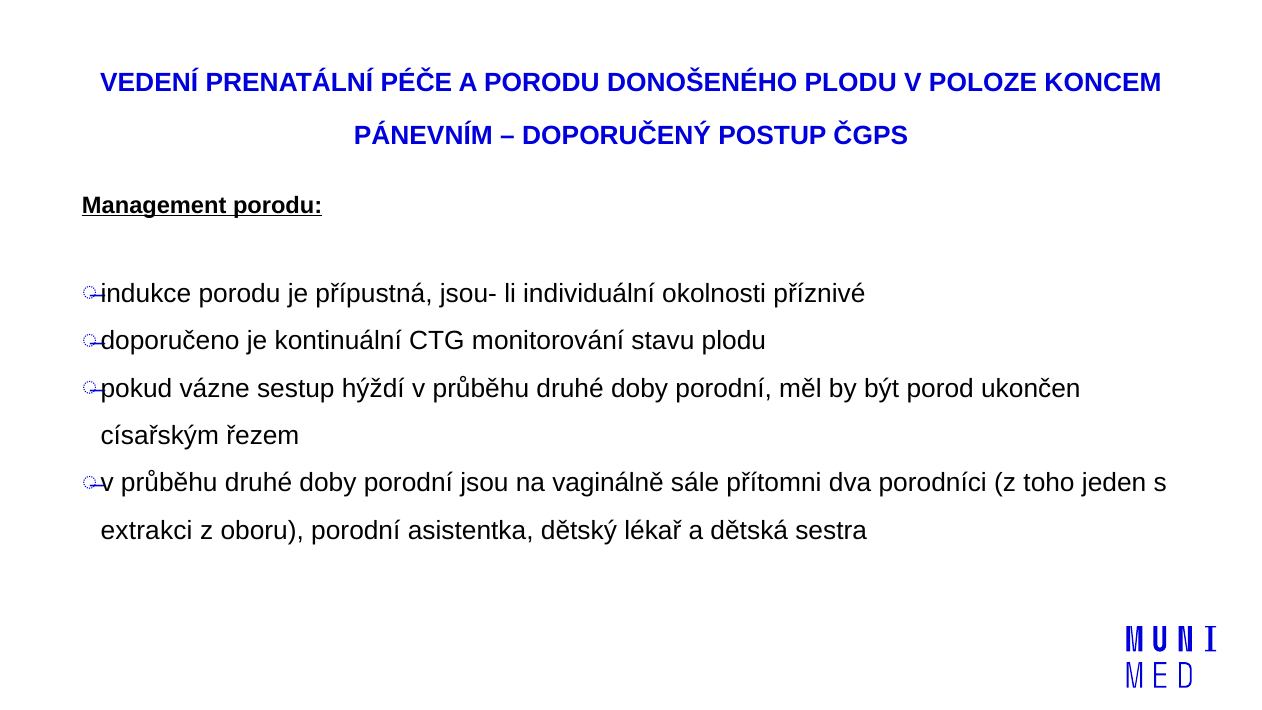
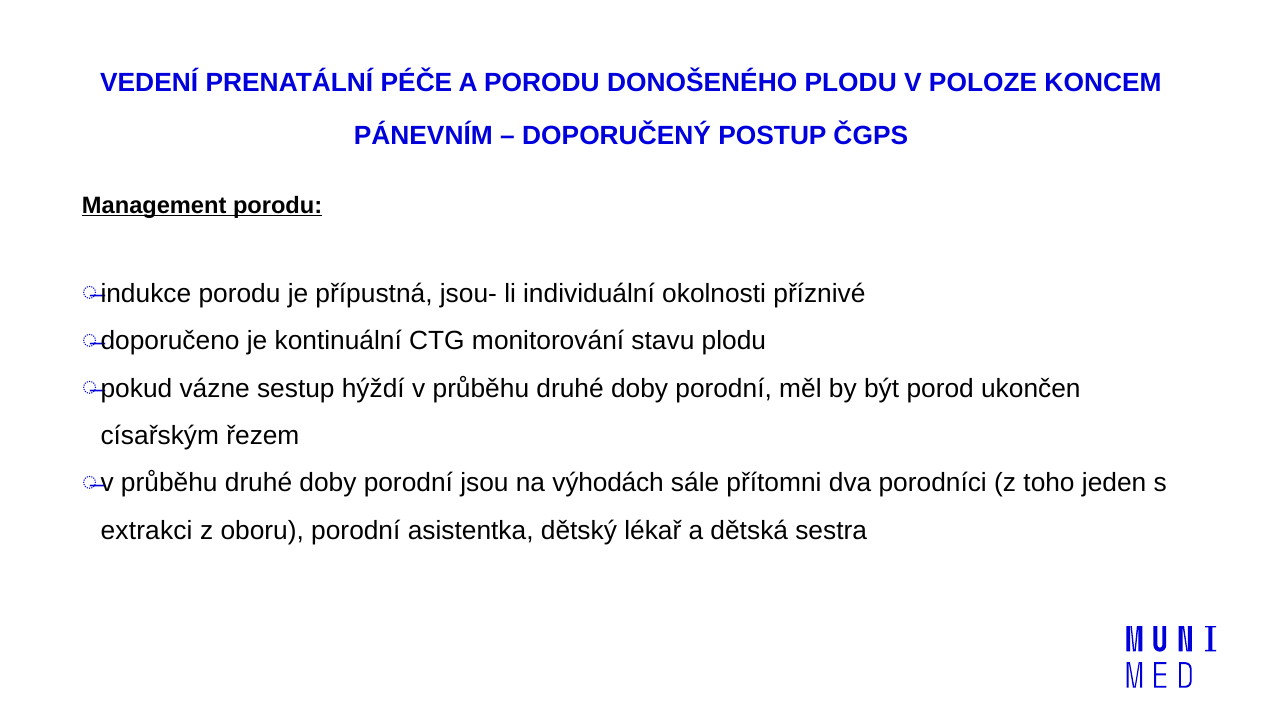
vaginálně: vaginálně -> výhodách
